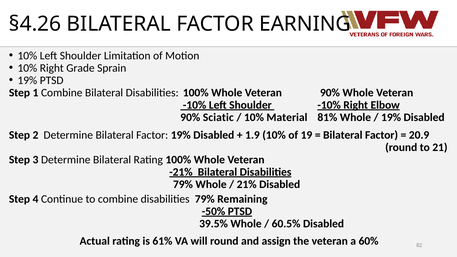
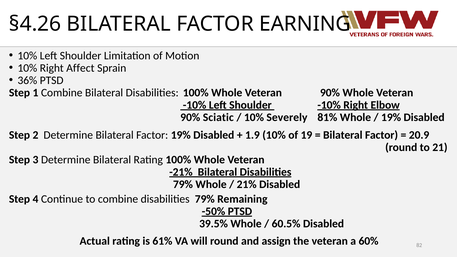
Grade: Grade -> Affect
19% at (27, 80): 19% -> 36%
Material: Material -> Severely
